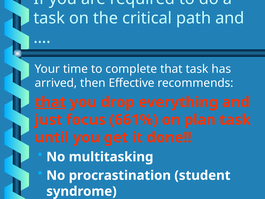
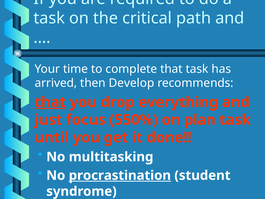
Effective: Effective -> Develop
661%: 661% -> 550%
procrastination underline: none -> present
